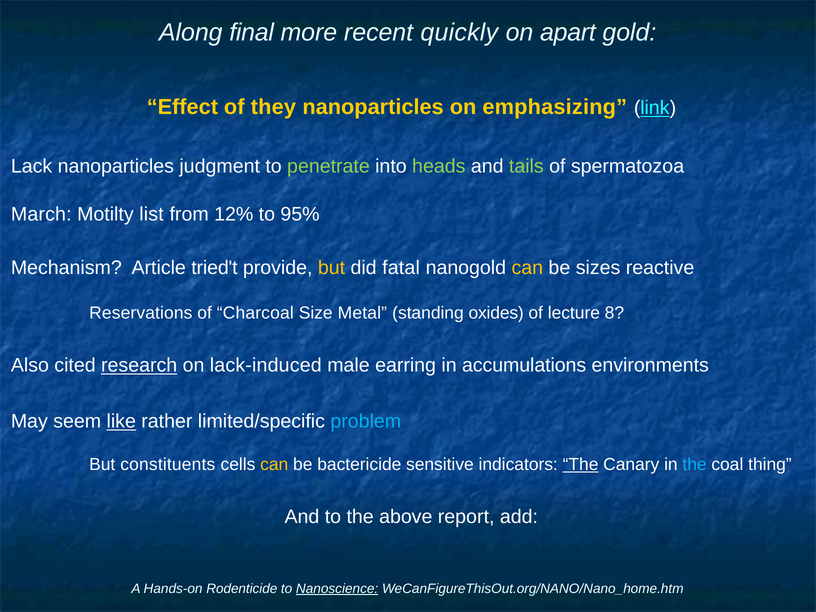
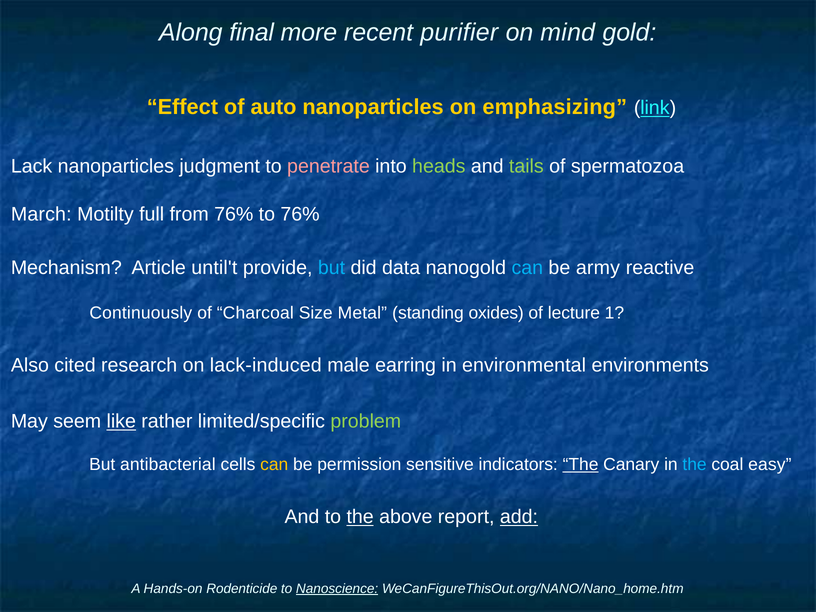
quickly: quickly -> purifier
apart: apart -> mind
they: they -> auto
penetrate colour: light green -> pink
list: list -> full
from 12%: 12% -> 76%
to 95%: 95% -> 76%
tried't: tried't -> until't
but at (332, 268) colour: yellow -> light blue
fatal: fatal -> data
can at (527, 268) colour: yellow -> light blue
sizes: sizes -> army
Reservations: Reservations -> Continuously
8: 8 -> 1
research underline: present -> none
accumulations: accumulations -> environmental
problem colour: light blue -> light green
constituents: constituents -> antibacterial
bactericide: bactericide -> permission
thing: thing -> easy
the at (360, 517) underline: none -> present
add underline: none -> present
